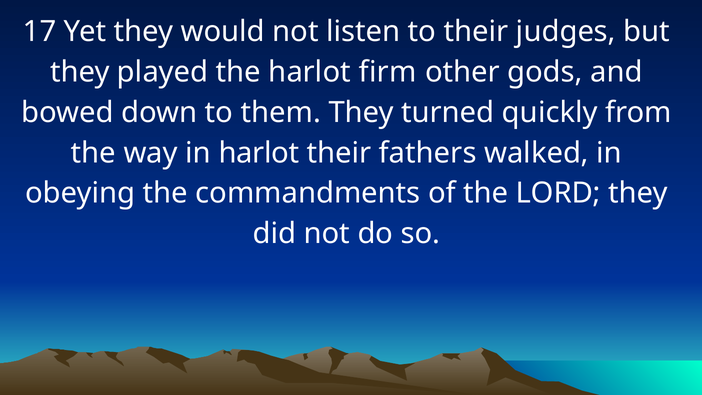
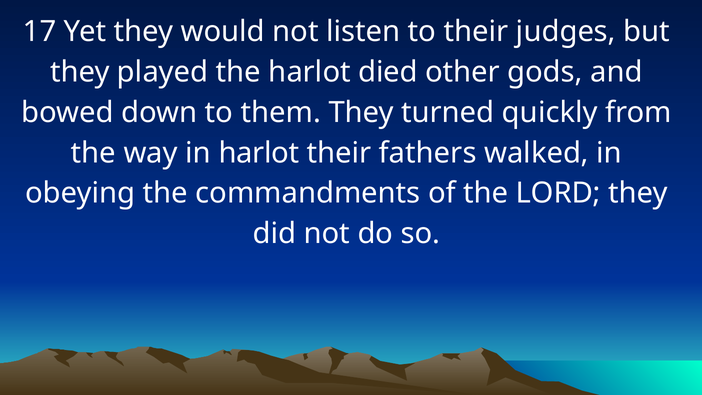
firm: firm -> died
